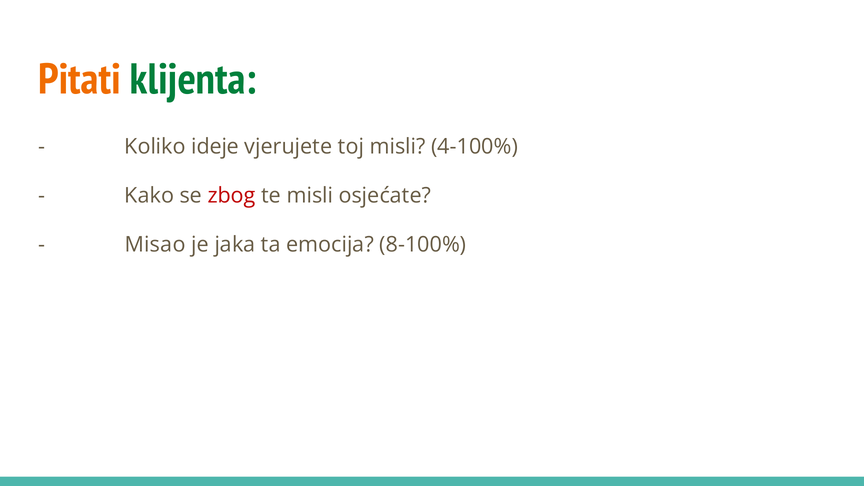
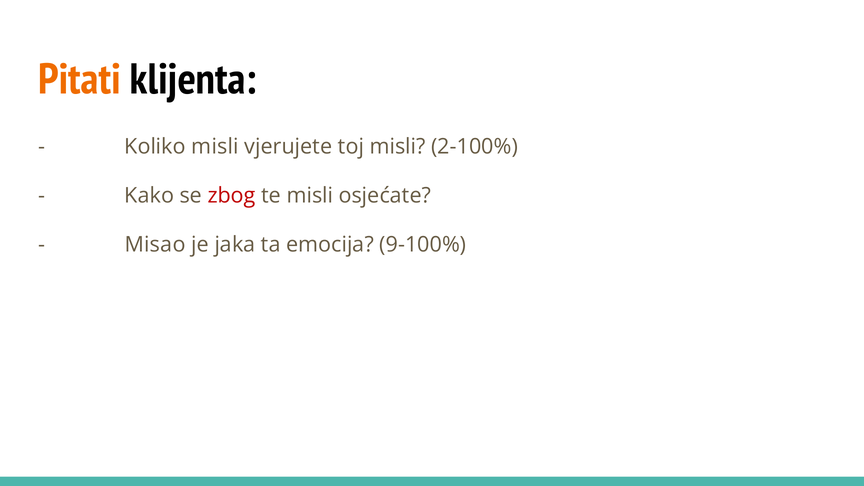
klijenta colour: green -> black
Koliko ideje: ideje -> misli
4-100%: 4-100% -> 2-100%
8-100%: 8-100% -> 9-100%
